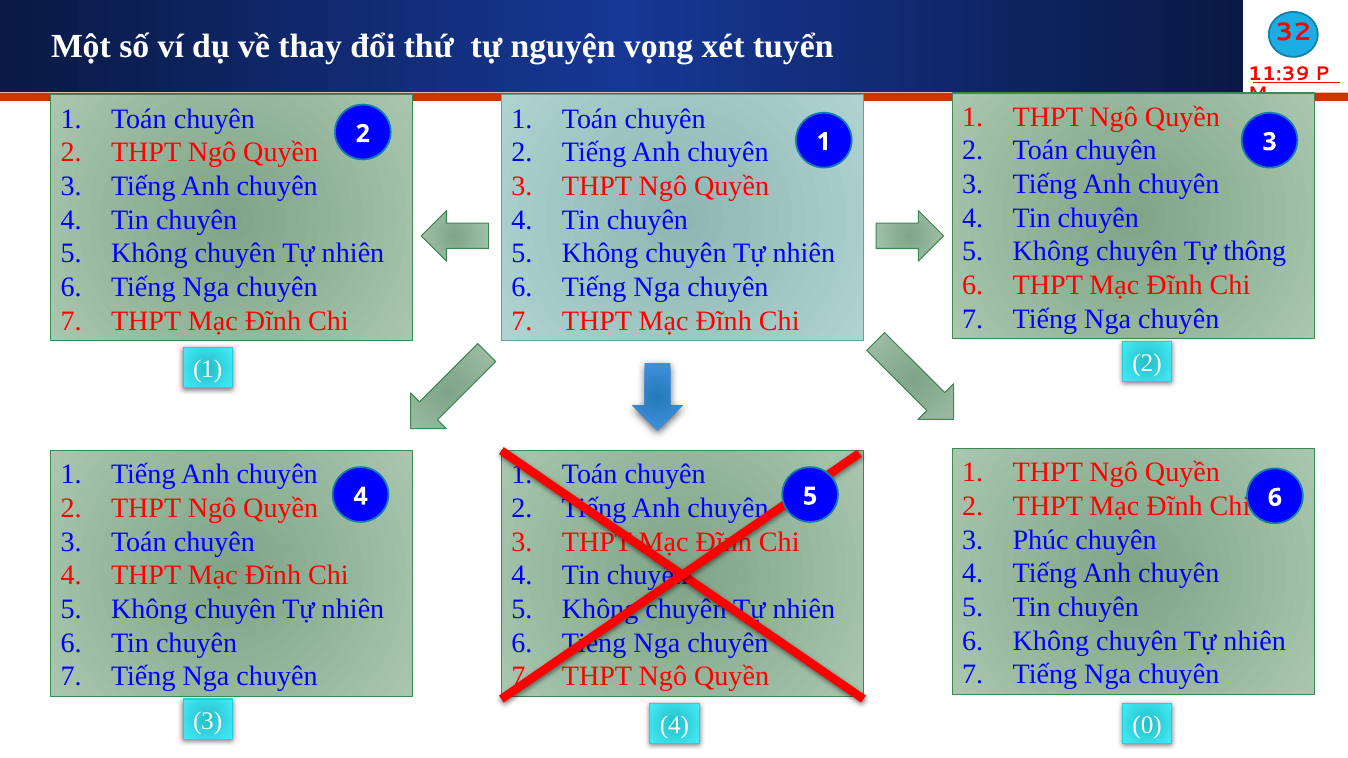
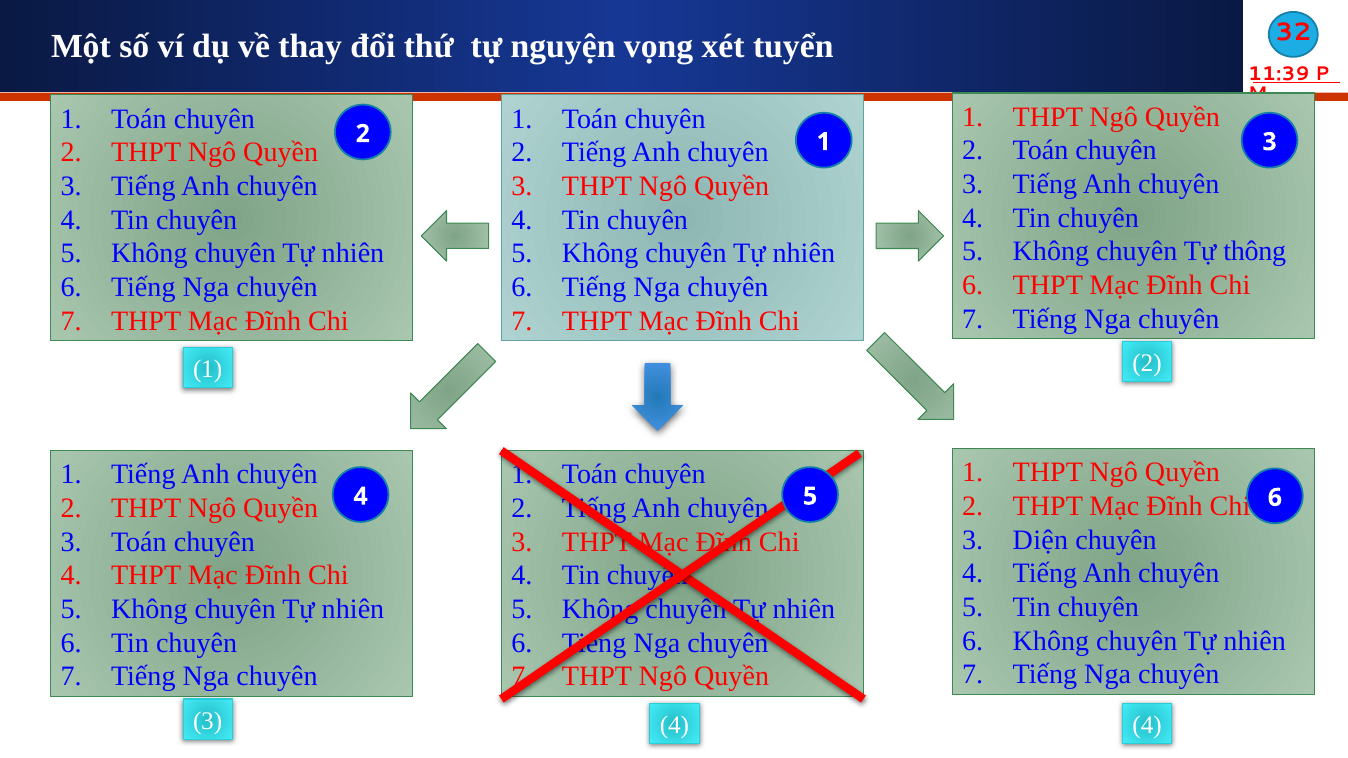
Phúc: Phúc -> Diện
4 0: 0 -> 4
